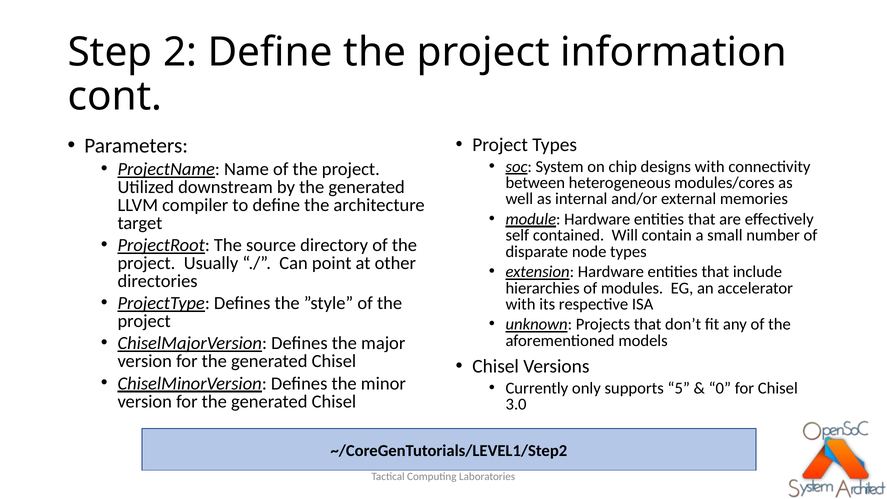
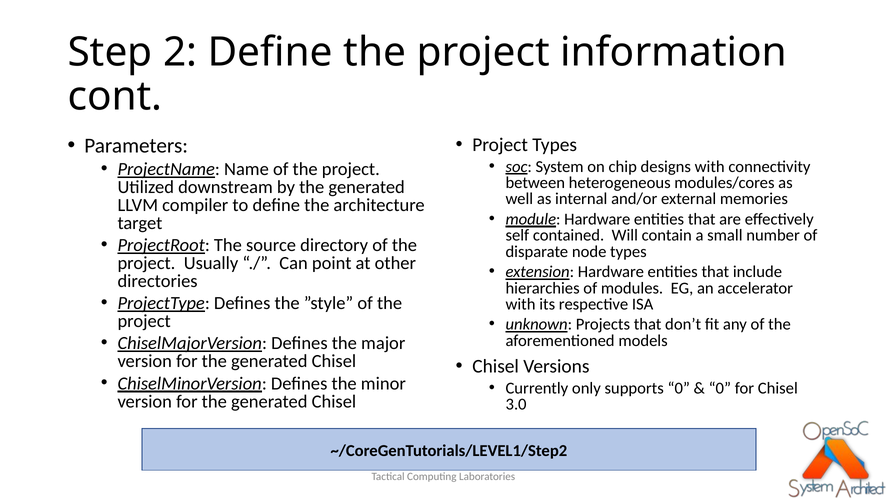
supports 5: 5 -> 0
